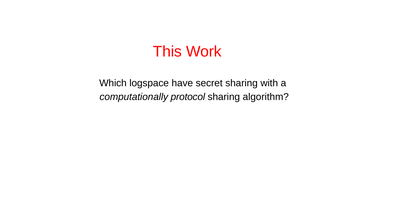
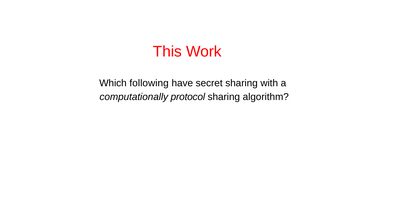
logspace: logspace -> following
